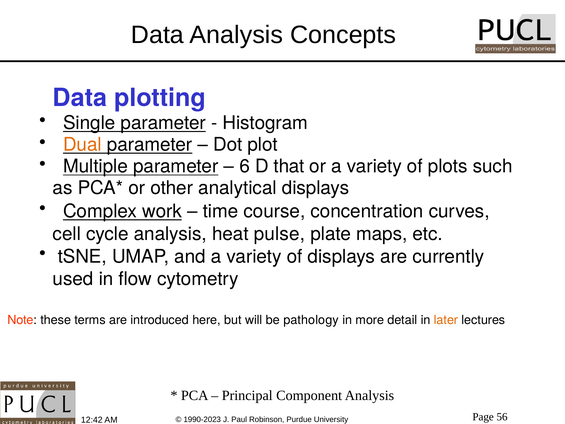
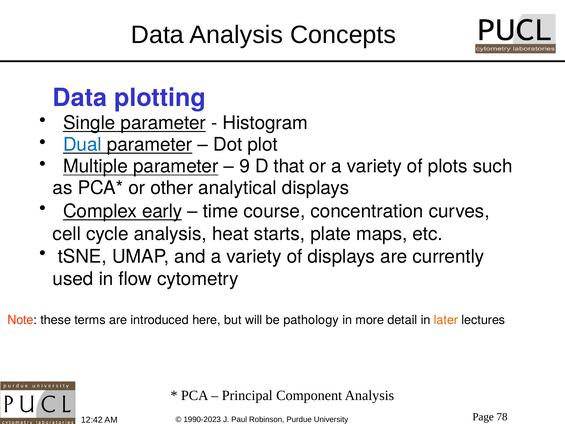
Dual colour: orange -> blue
6: 6 -> 9
work: work -> early
pulse: pulse -> starts
56: 56 -> 78
